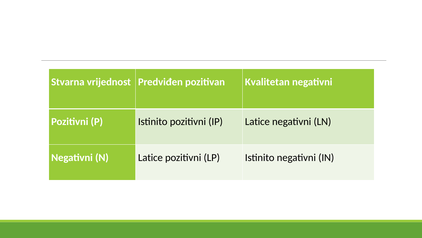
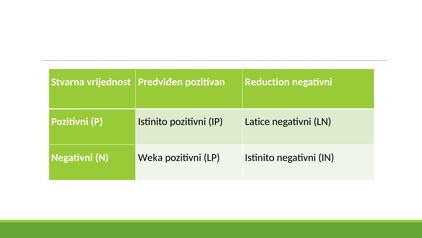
Kvalitetan: Kvalitetan -> Reduction
N Latice: Latice -> Weka
